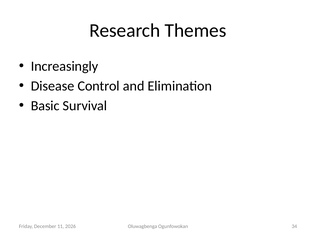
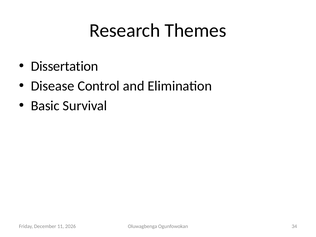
Increasingly: Increasingly -> Dissertation
